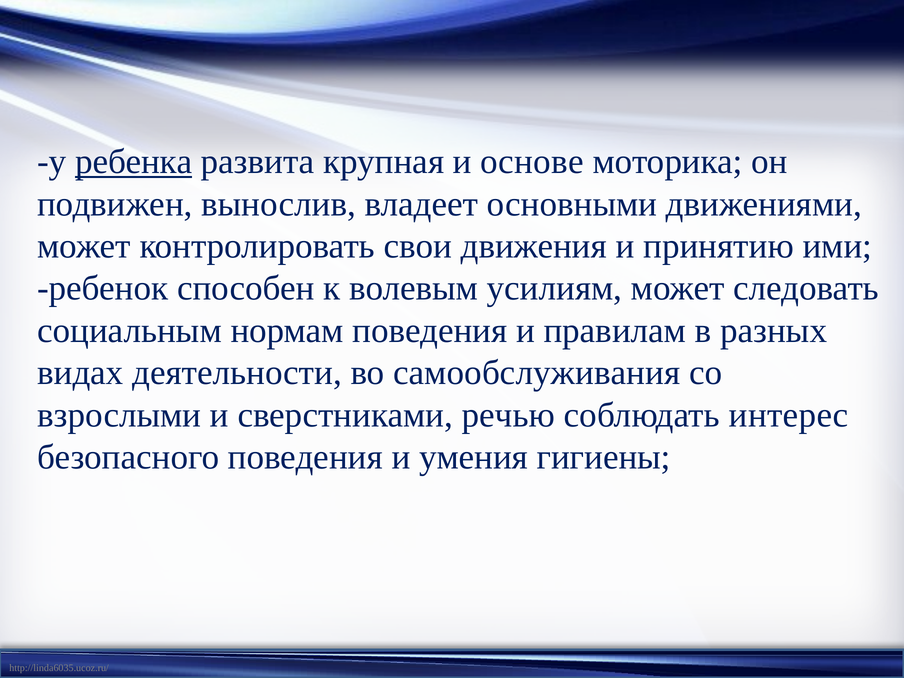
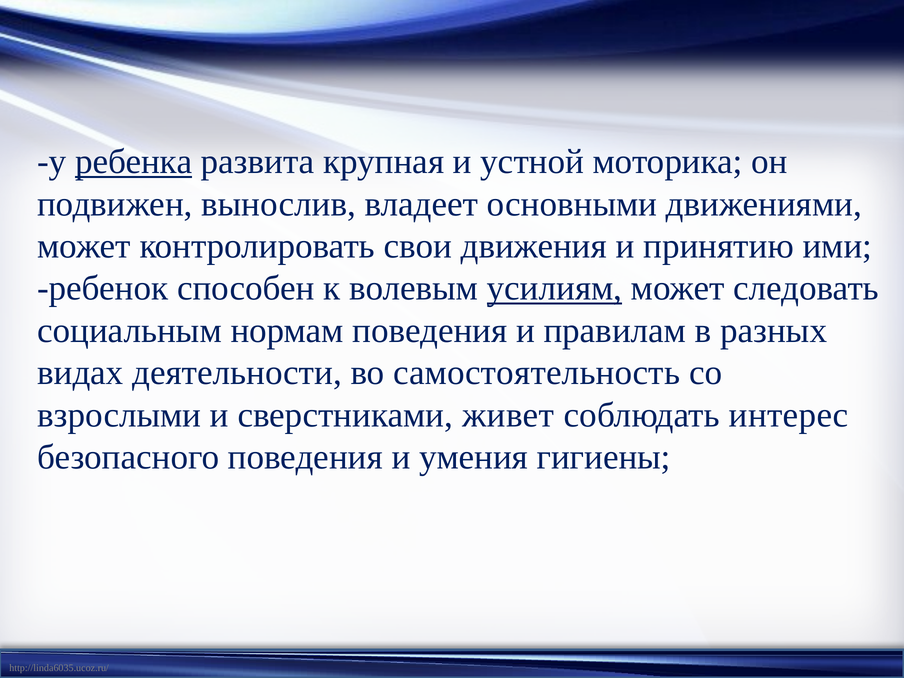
основе: основе -> устной
усилиям underline: none -> present
самообслуживания: самообслуживания -> самостоятельность
речью: речью -> живет
